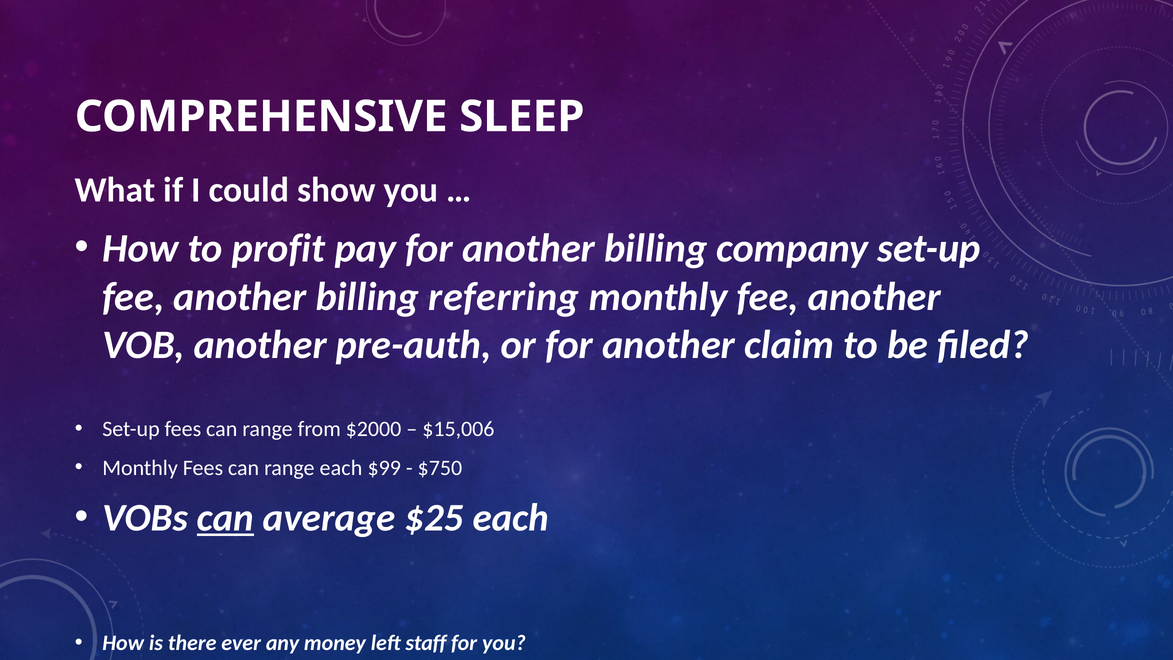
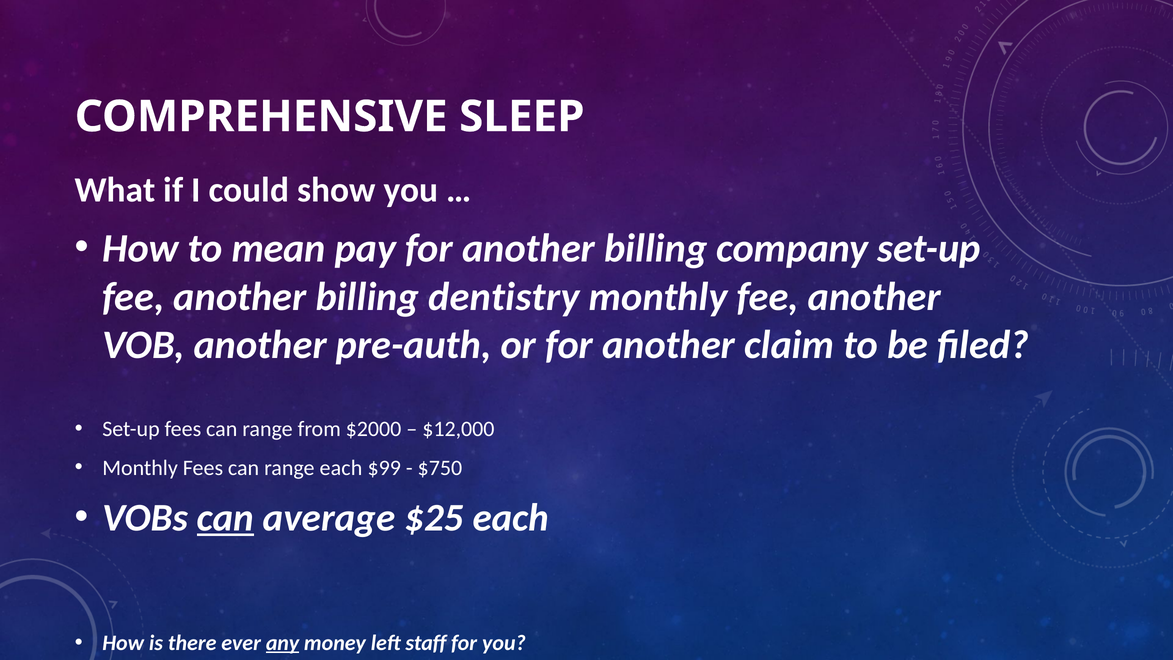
profit: profit -> mean
referring: referring -> dentistry
$15,006: $15,006 -> $12,000
any underline: none -> present
